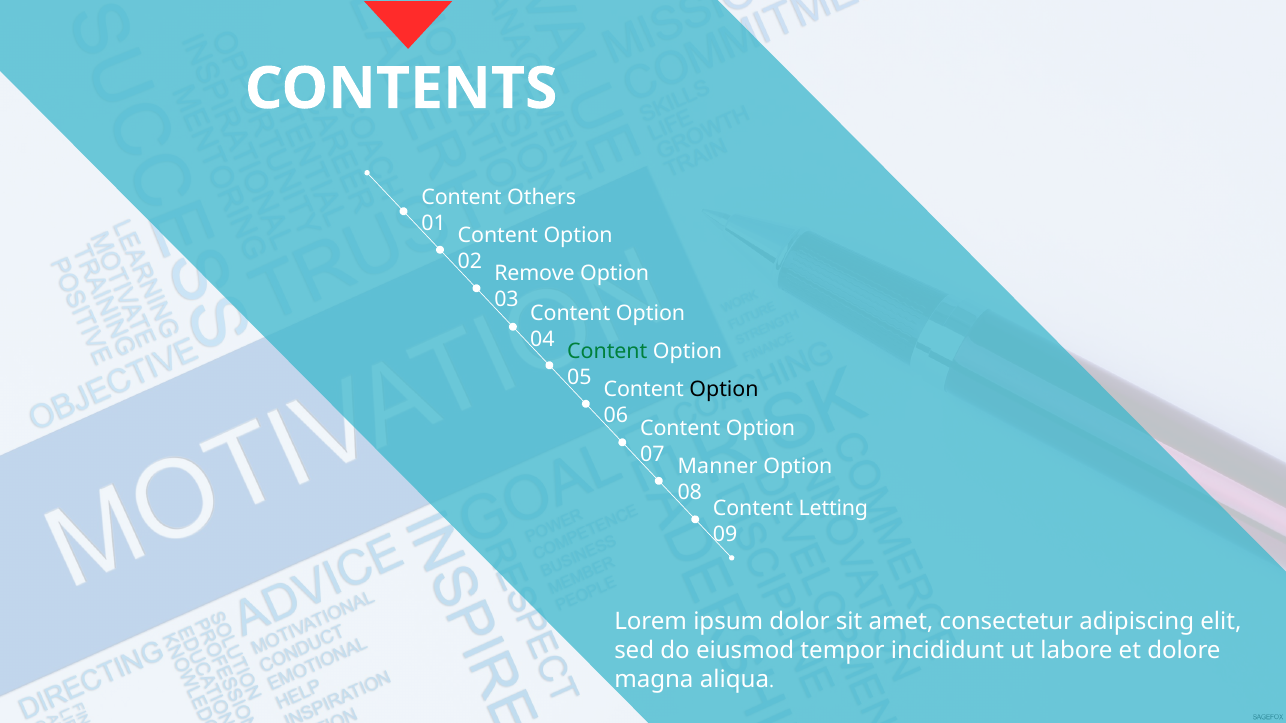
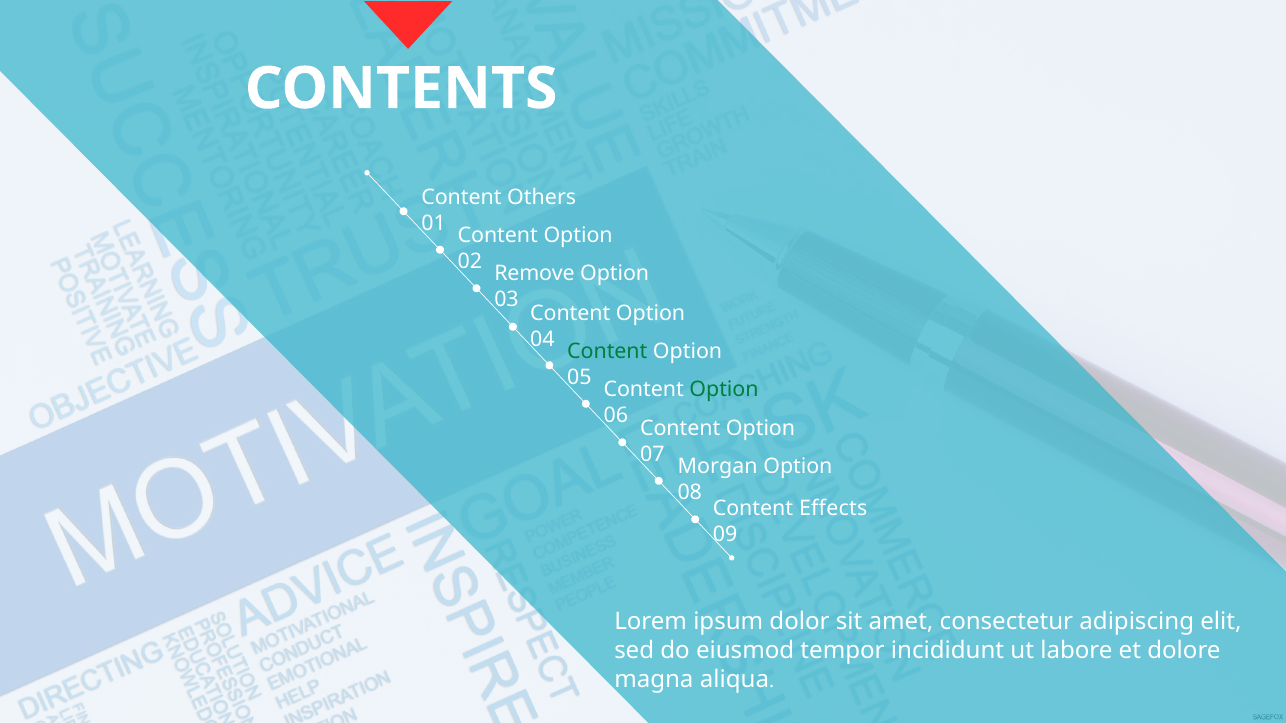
Option at (724, 390) colour: black -> green
Manner: Manner -> Morgan
Letting: Letting -> Effects
